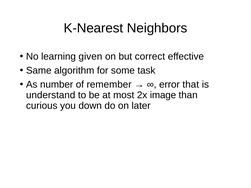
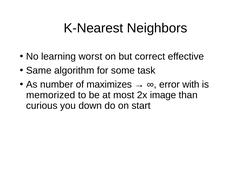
given: given -> worst
remember: remember -> maximizes
that: that -> with
understand: understand -> memorized
later: later -> start
